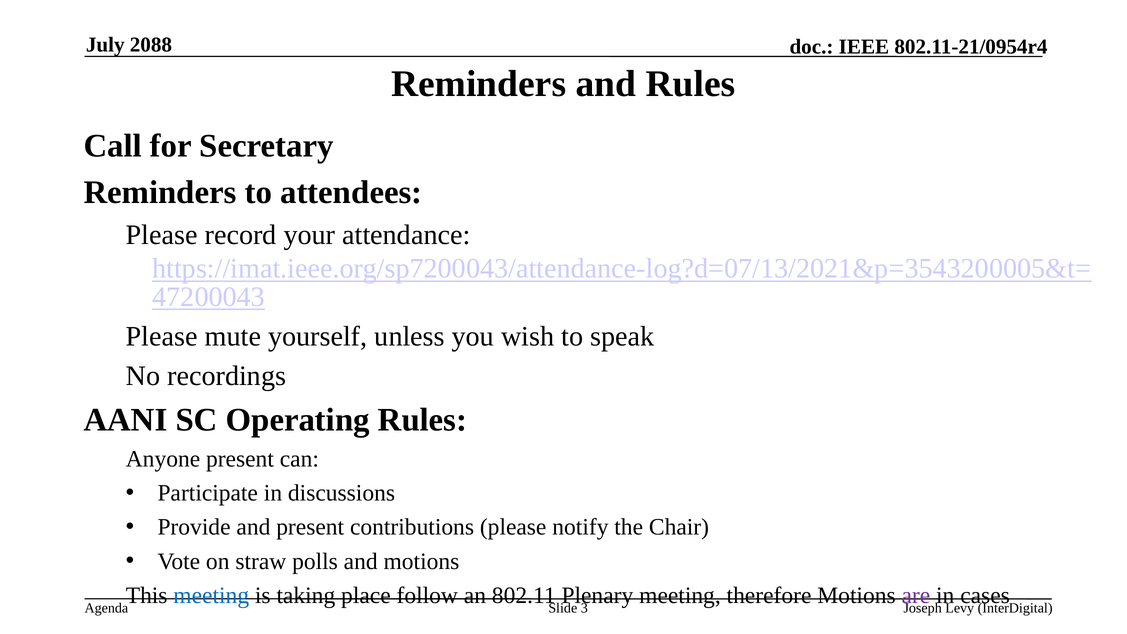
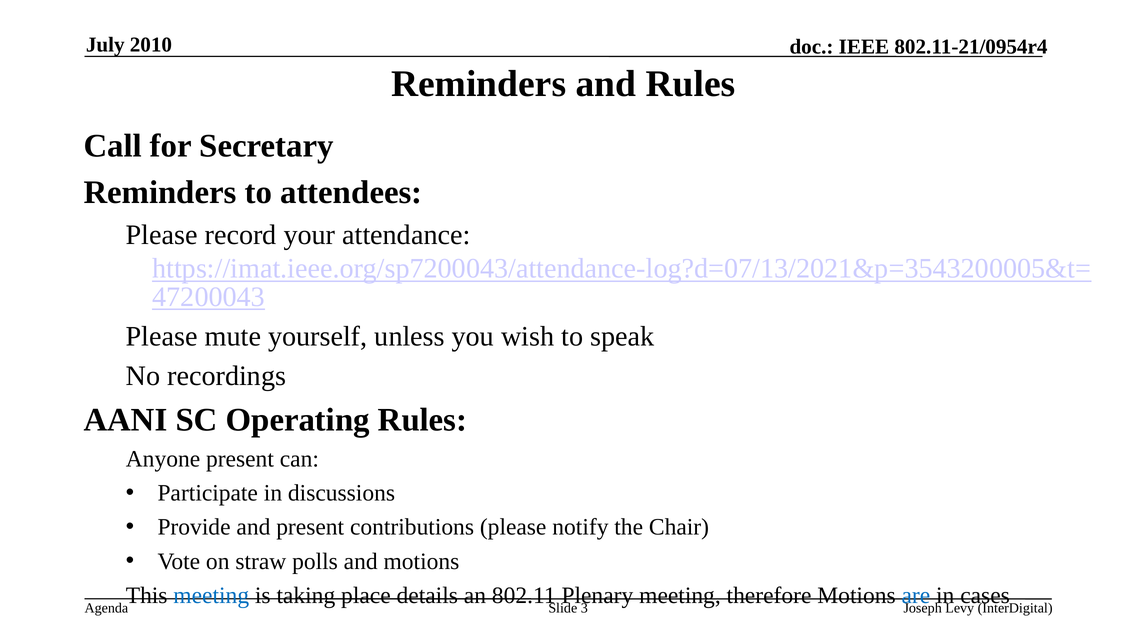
2088: 2088 -> 2010
follow: follow -> details
are colour: purple -> blue
